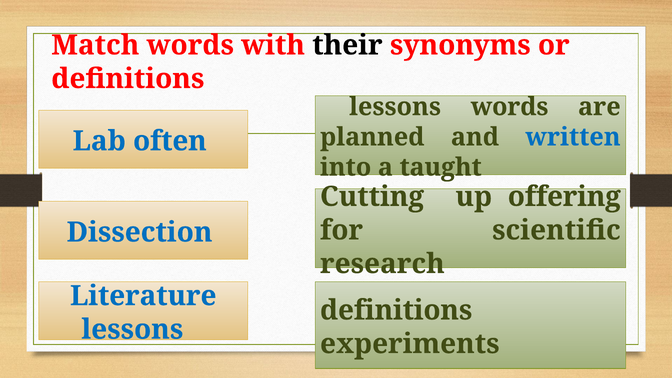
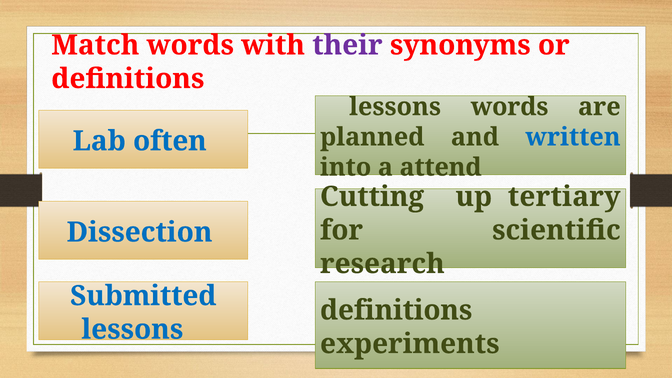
their colour: black -> purple
taught: taught -> attend
offering: offering -> tertiary
Literature: Literature -> Submitted
